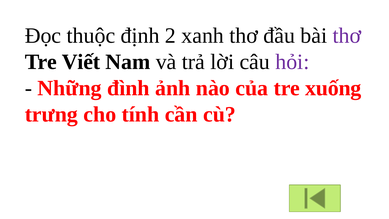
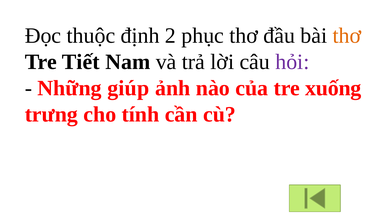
xanh: xanh -> phục
thơ at (347, 36) colour: purple -> orange
Viết: Viết -> Tiết
đình: đình -> giúp
